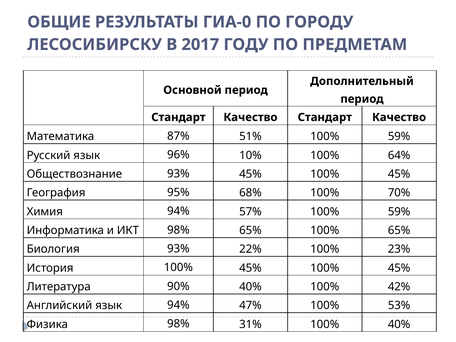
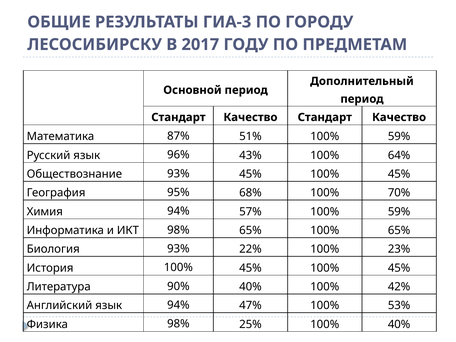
ГИА-0: ГИА-0 -> ГИА-3
10%: 10% -> 43%
31%: 31% -> 25%
